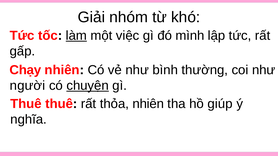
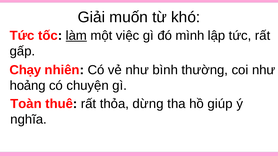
nhóm: nhóm -> muốn
người: người -> hoảng
chuyện underline: present -> none
Thuê at (26, 104): Thuê -> Toàn
thỏa nhiên: nhiên -> dừng
